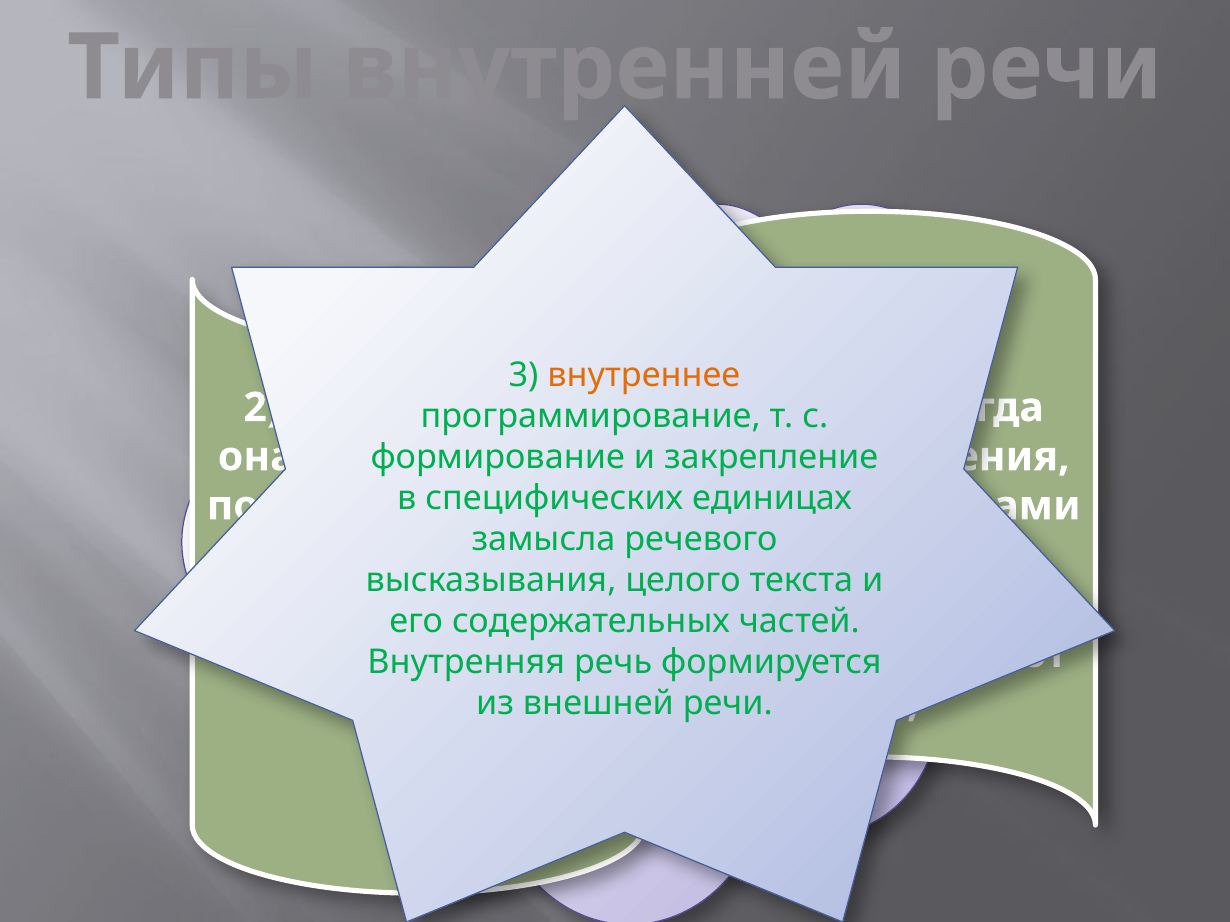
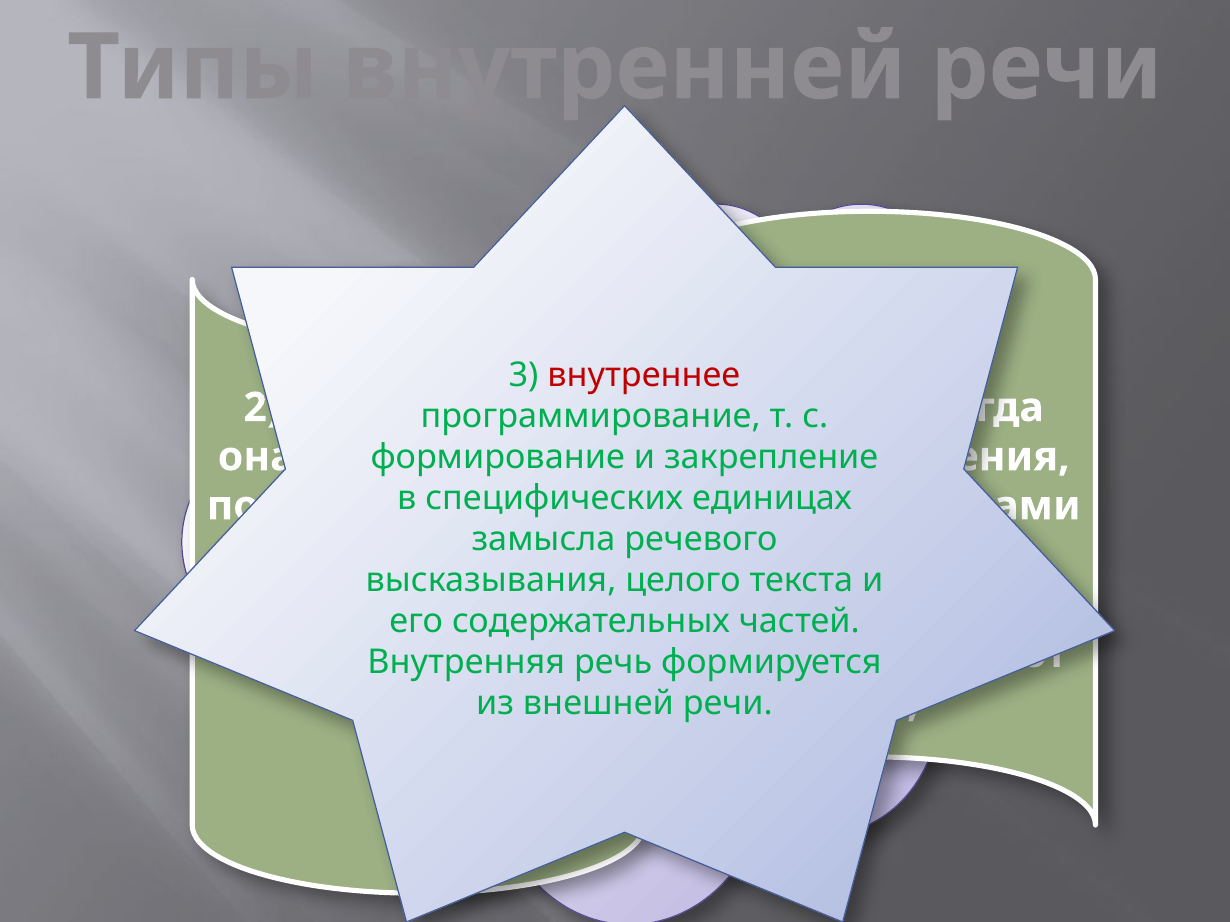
внутреннее at (644, 375) colour: orange -> red
